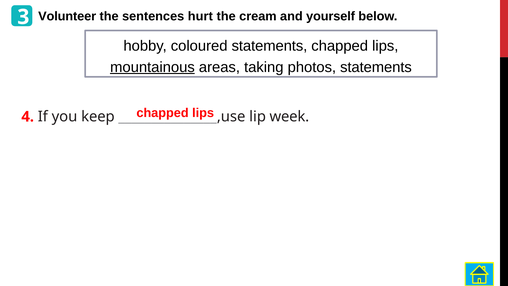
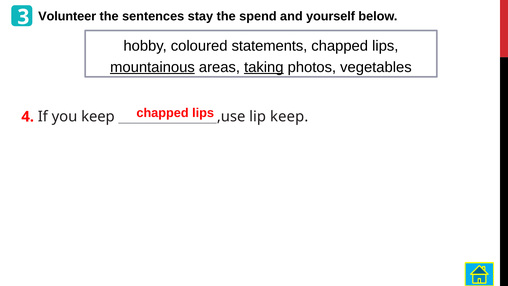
hurt: hurt -> stay
cream: cream -> spend
taking underline: none -> present
photos statements: statements -> vegetables
lip week: week -> keep
